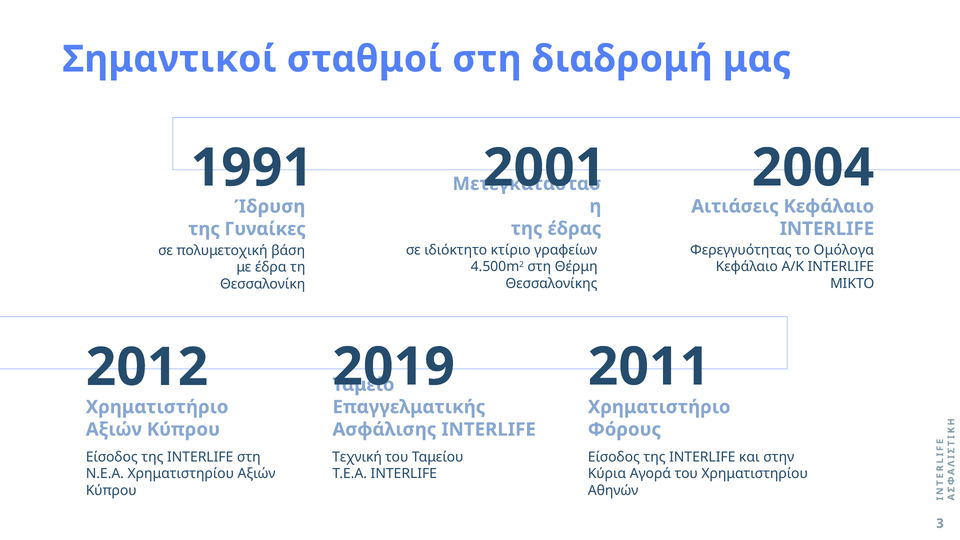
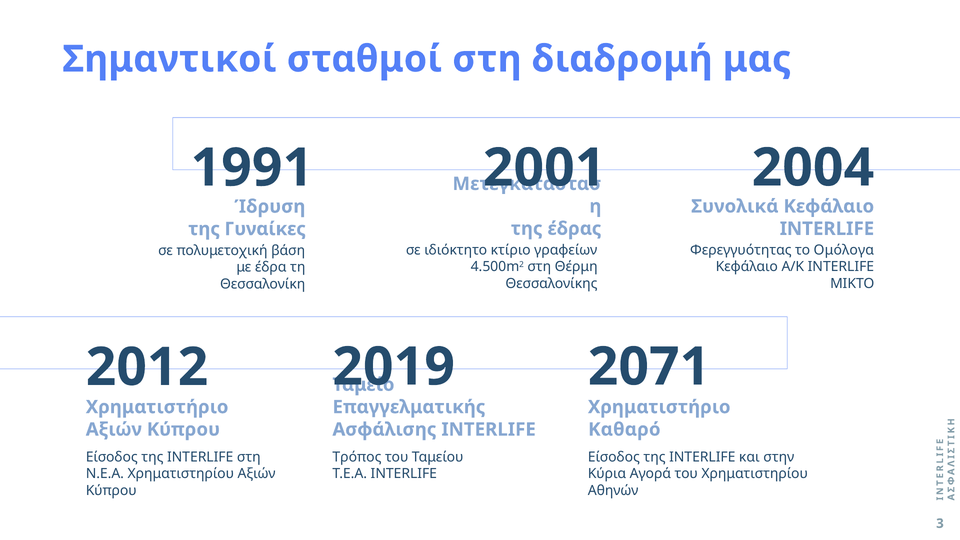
Αιτιάσεις: Αιτιάσεις -> Συνολικά
2011: 2011 -> 2071
Φόρους: Φόρους -> Καθαρό
Τεχνική: Τεχνική -> Τρόπος
